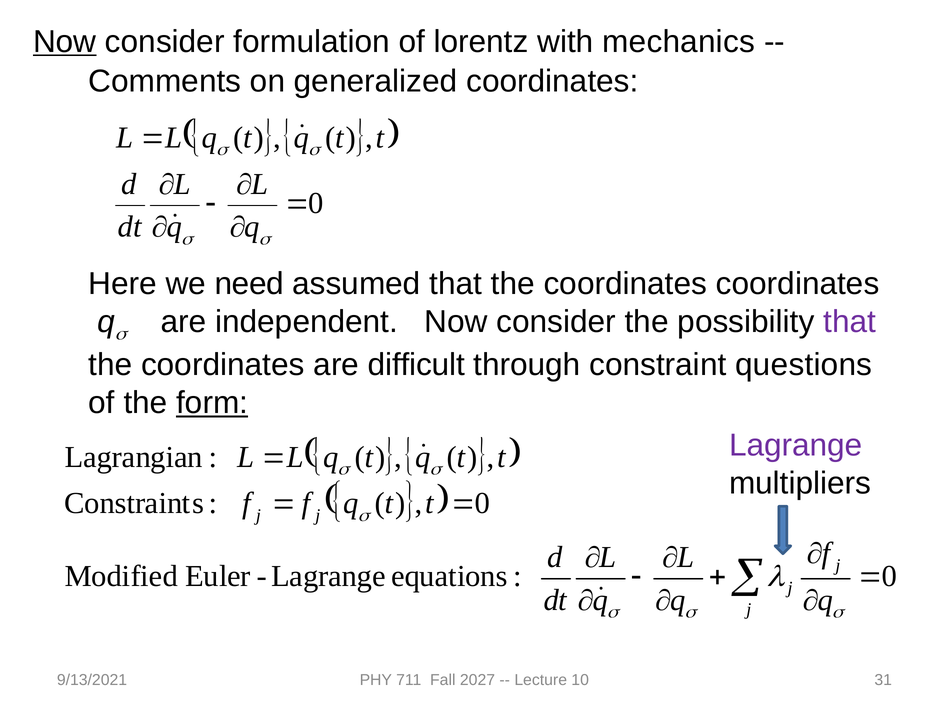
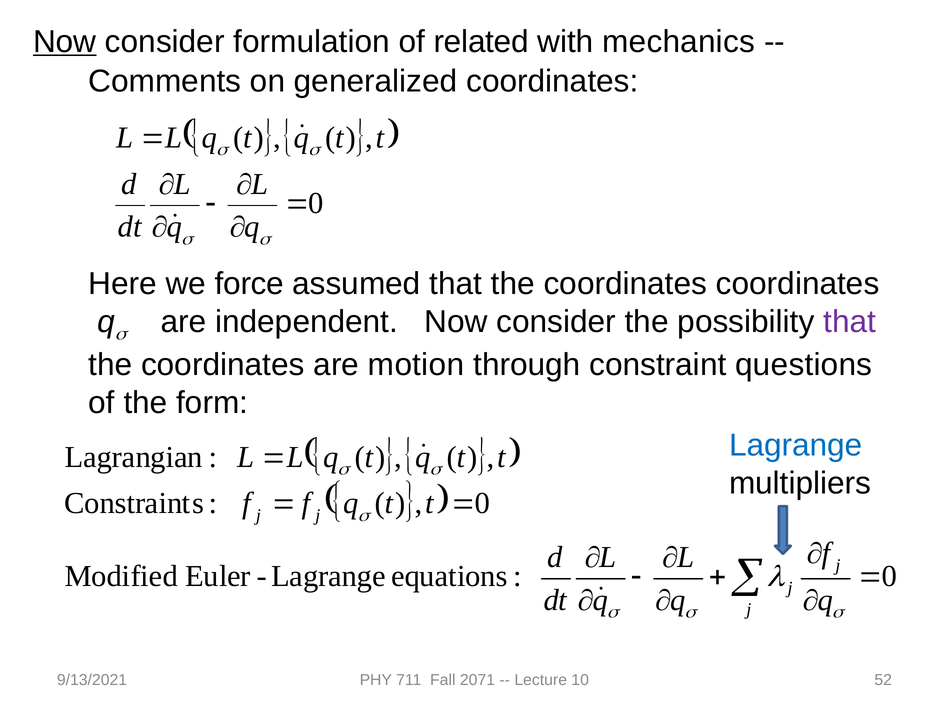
lorentz: lorentz -> related
need: need -> force
difficult: difficult -> motion
form underline: present -> none
Lagrange at (796, 445) colour: purple -> blue
2027: 2027 -> 2071
31: 31 -> 52
